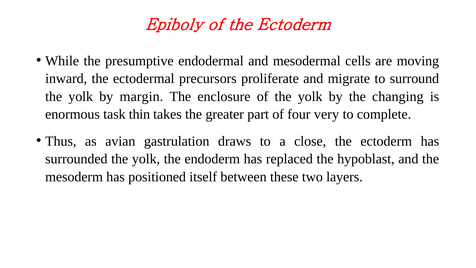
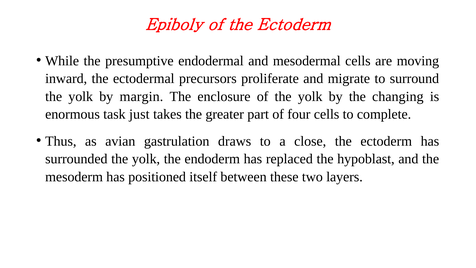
thin: thin -> just
four very: very -> cells
